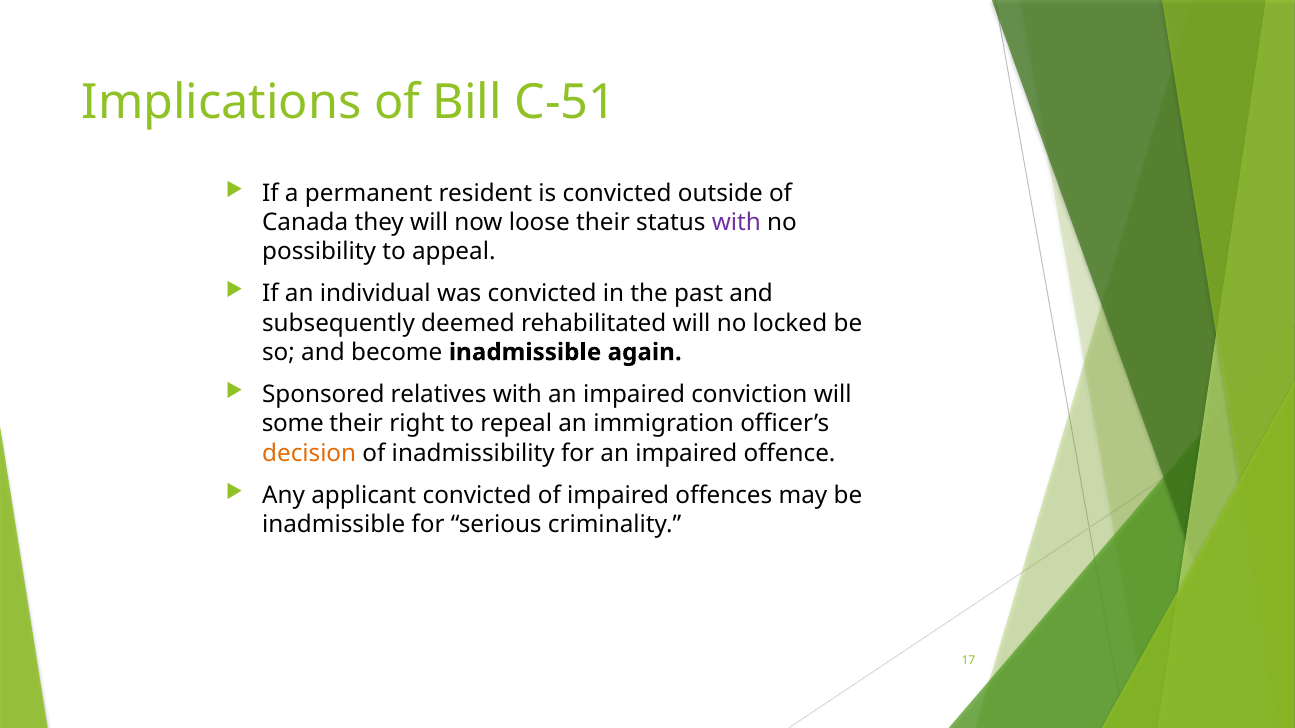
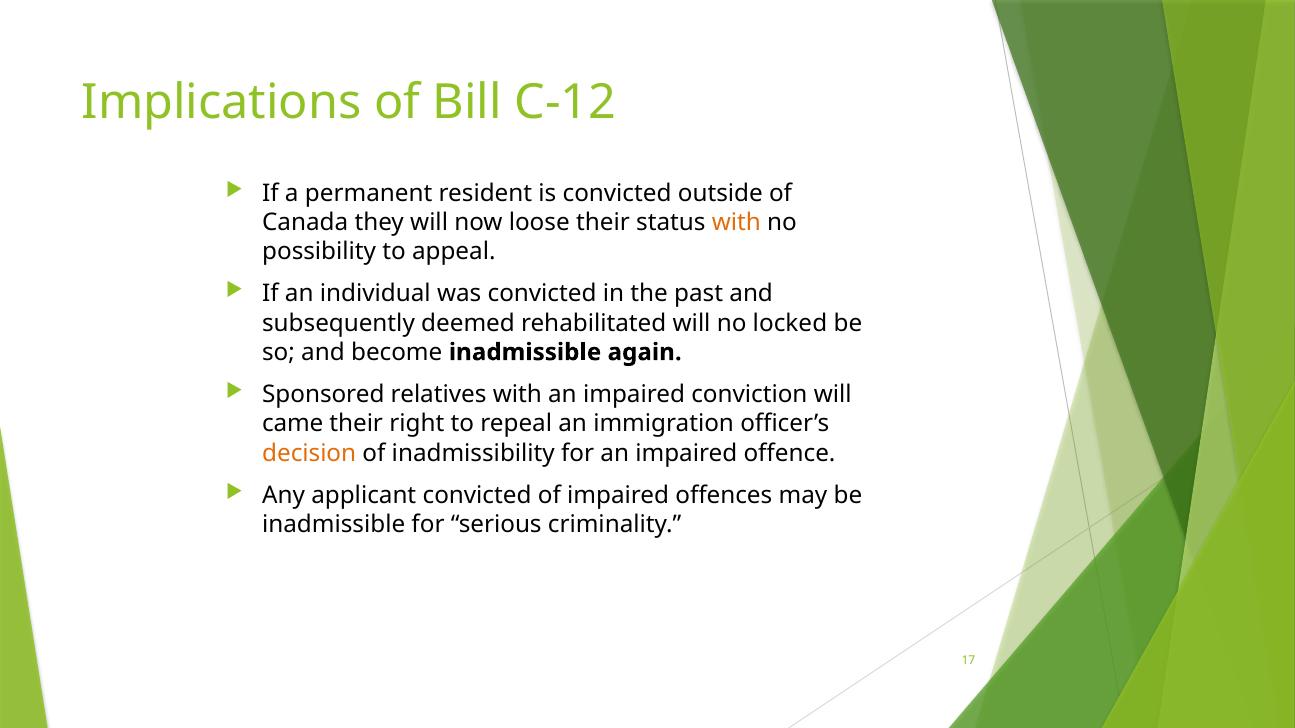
C-51: C-51 -> C-12
with at (736, 222) colour: purple -> orange
some: some -> came
